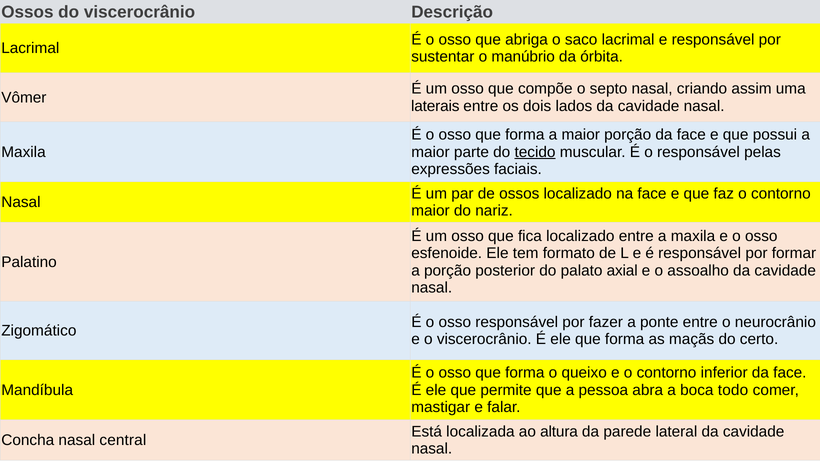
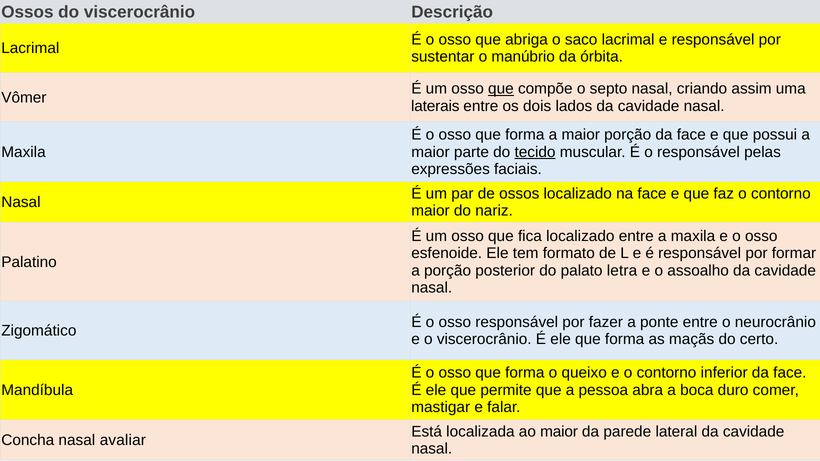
que at (501, 89) underline: none -> present
axial: axial -> letra
todo: todo -> duro
ao altura: altura -> maior
central: central -> avaliar
